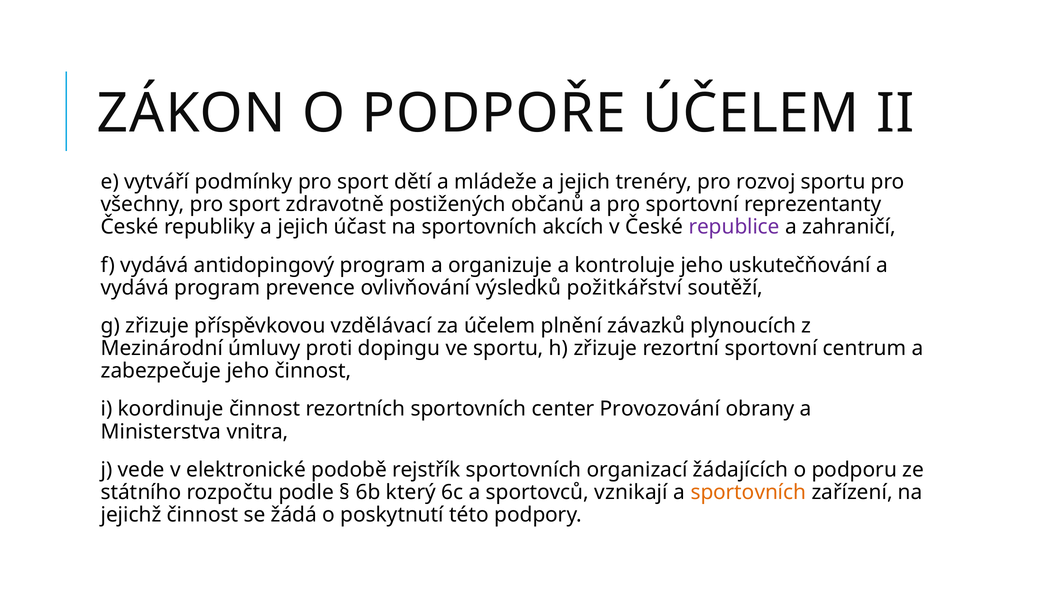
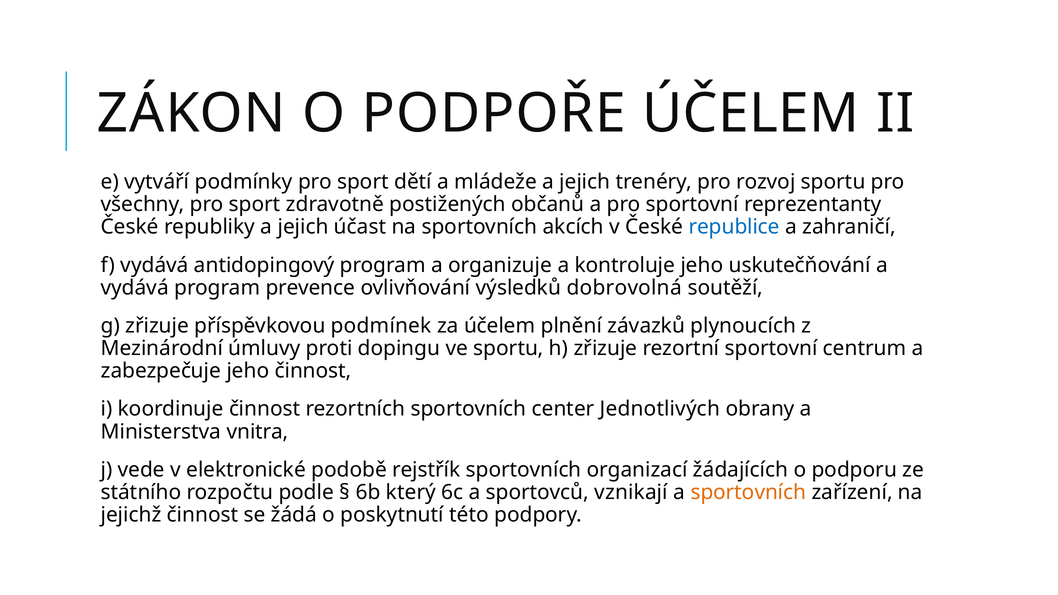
republice colour: purple -> blue
požitkářství: požitkářství -> dobrovolná
vzdělávací: vzdělávací -> podmínek
Provozování: Provozování -> Jednotlivých
